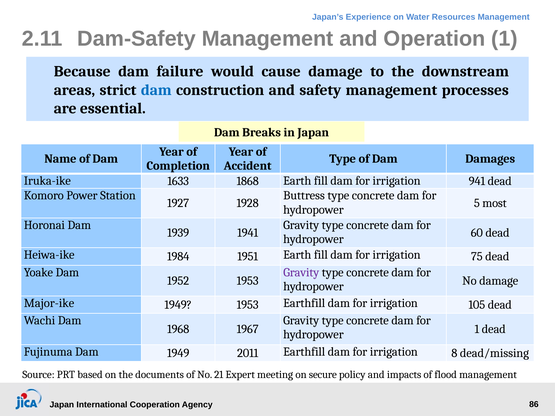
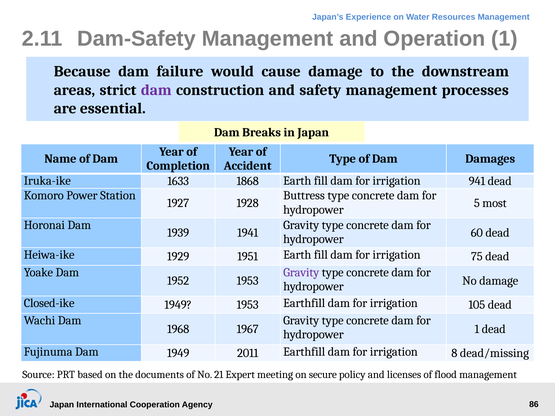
dam at (156, 90) colour: blue -> purple
1984: 1984 -> 1929
Major-ike: Major-ike -> Closed-ike
impacts: impacts -> licenses
